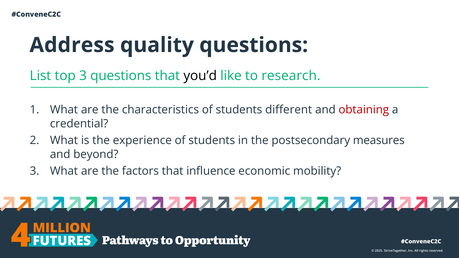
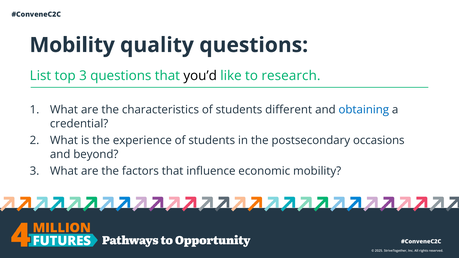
Address at (72, 45): Address -> Mobility
obtaining colour: red -> blue
measures: measures -> occasions
